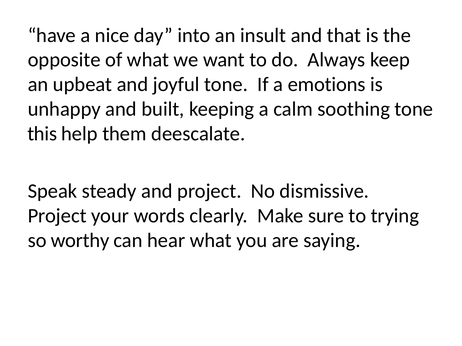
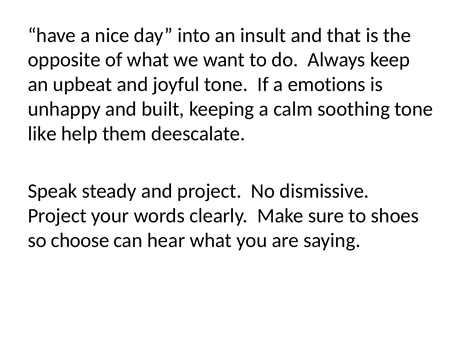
this: this -> like
trying: trying -> shoes
worthy: worthy -> choose
